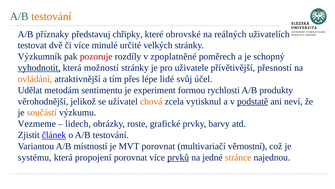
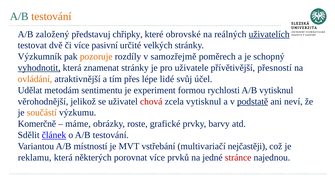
příznaky: příznaky -> založený
uživatelích underline: none -> present
minulé: minulé -> pasivní
pozoruje colour: red -> orange
zpoplatněné: zpoplatněné -> samozřejmě
možností: možností -> znamenat
A/B produkty: produkty -> vytisknul
chová colour: orange -> red
Vezmeme: Vezmeme -> Komerčně
lidech: lidech -> máme
Zjistit: Zjistit -> Sdělit
MVT porovnat: porovnat -> vstřebání
věrnostní: věrnostní -> nejčastěji
systému: systému -> reklamu
propojení: propojení -> některých
prvků underline: present -> none
stránce colour: orange -> red
